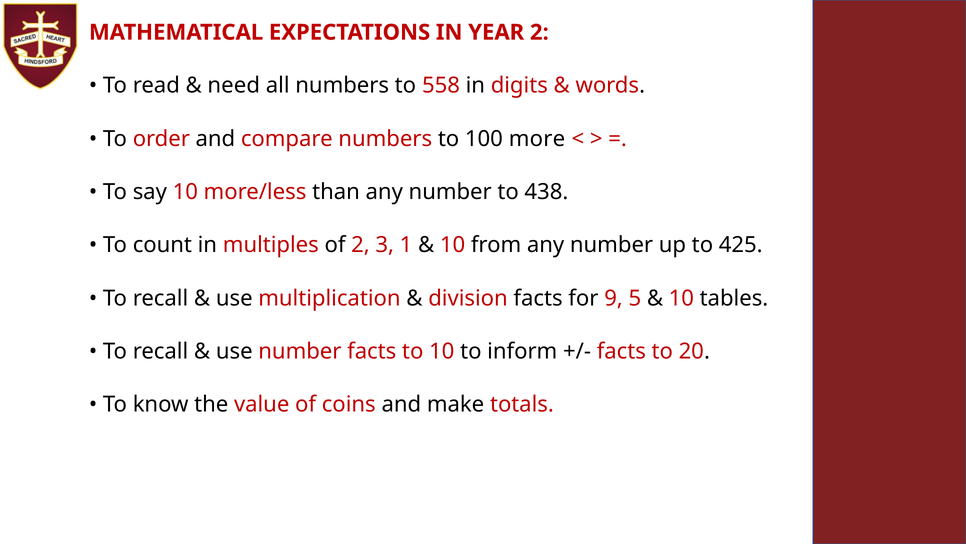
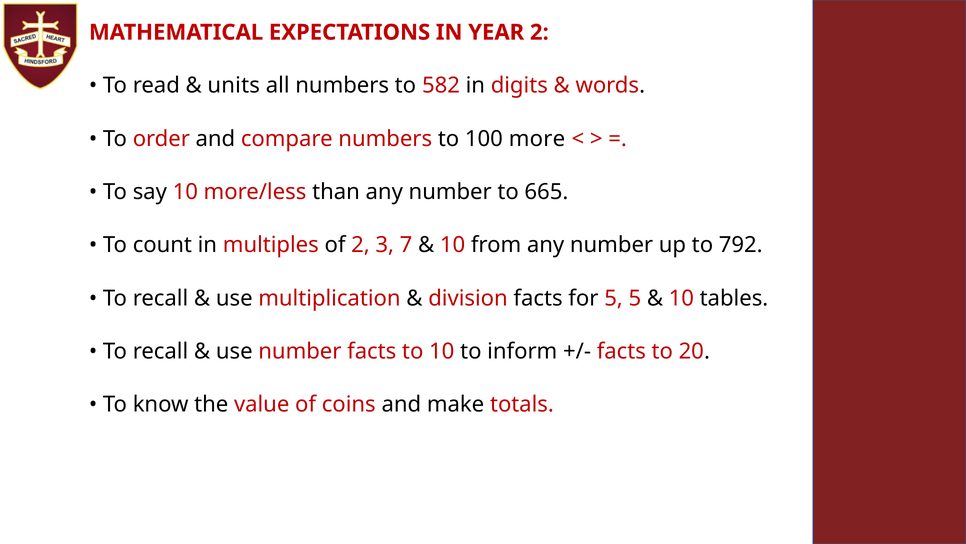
need: need -> units
558: 558 -> 582
438: 438 -> 665
1: 1 -> 7
425: 425 -> 792
for 9: 9 -> 5
